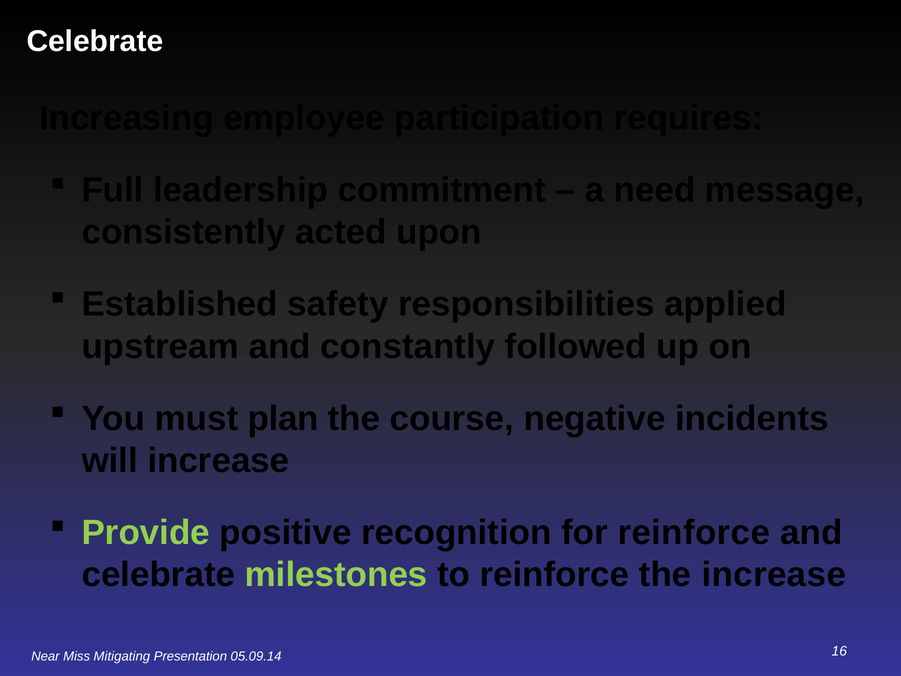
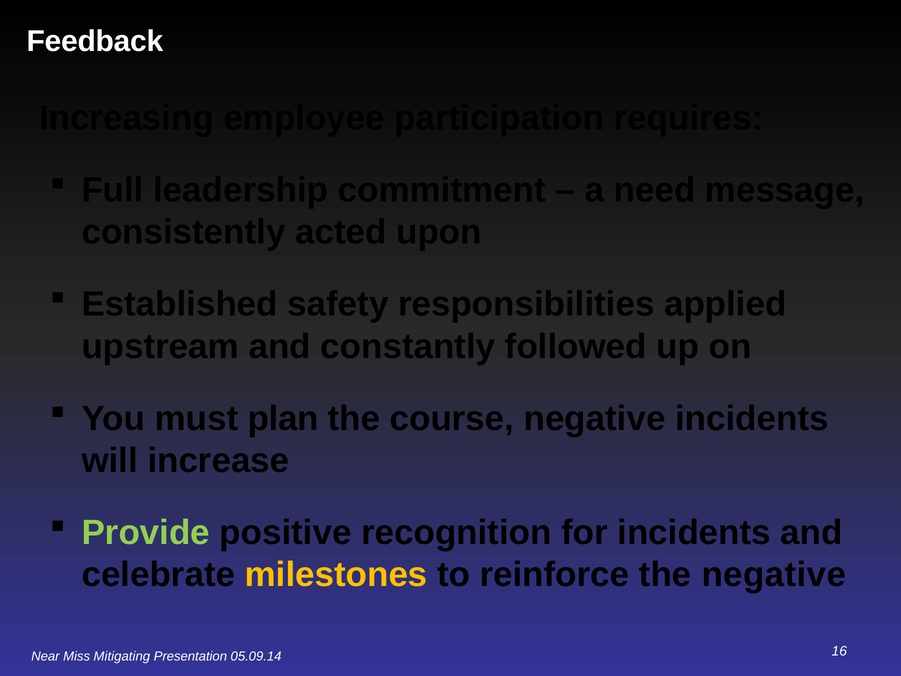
Celebrate at (95, 41): Celebrate -> Feedback
for reinforce: reinforce -> incidents
milestones colour: light green -> yellow
the increase: increase -> negative
